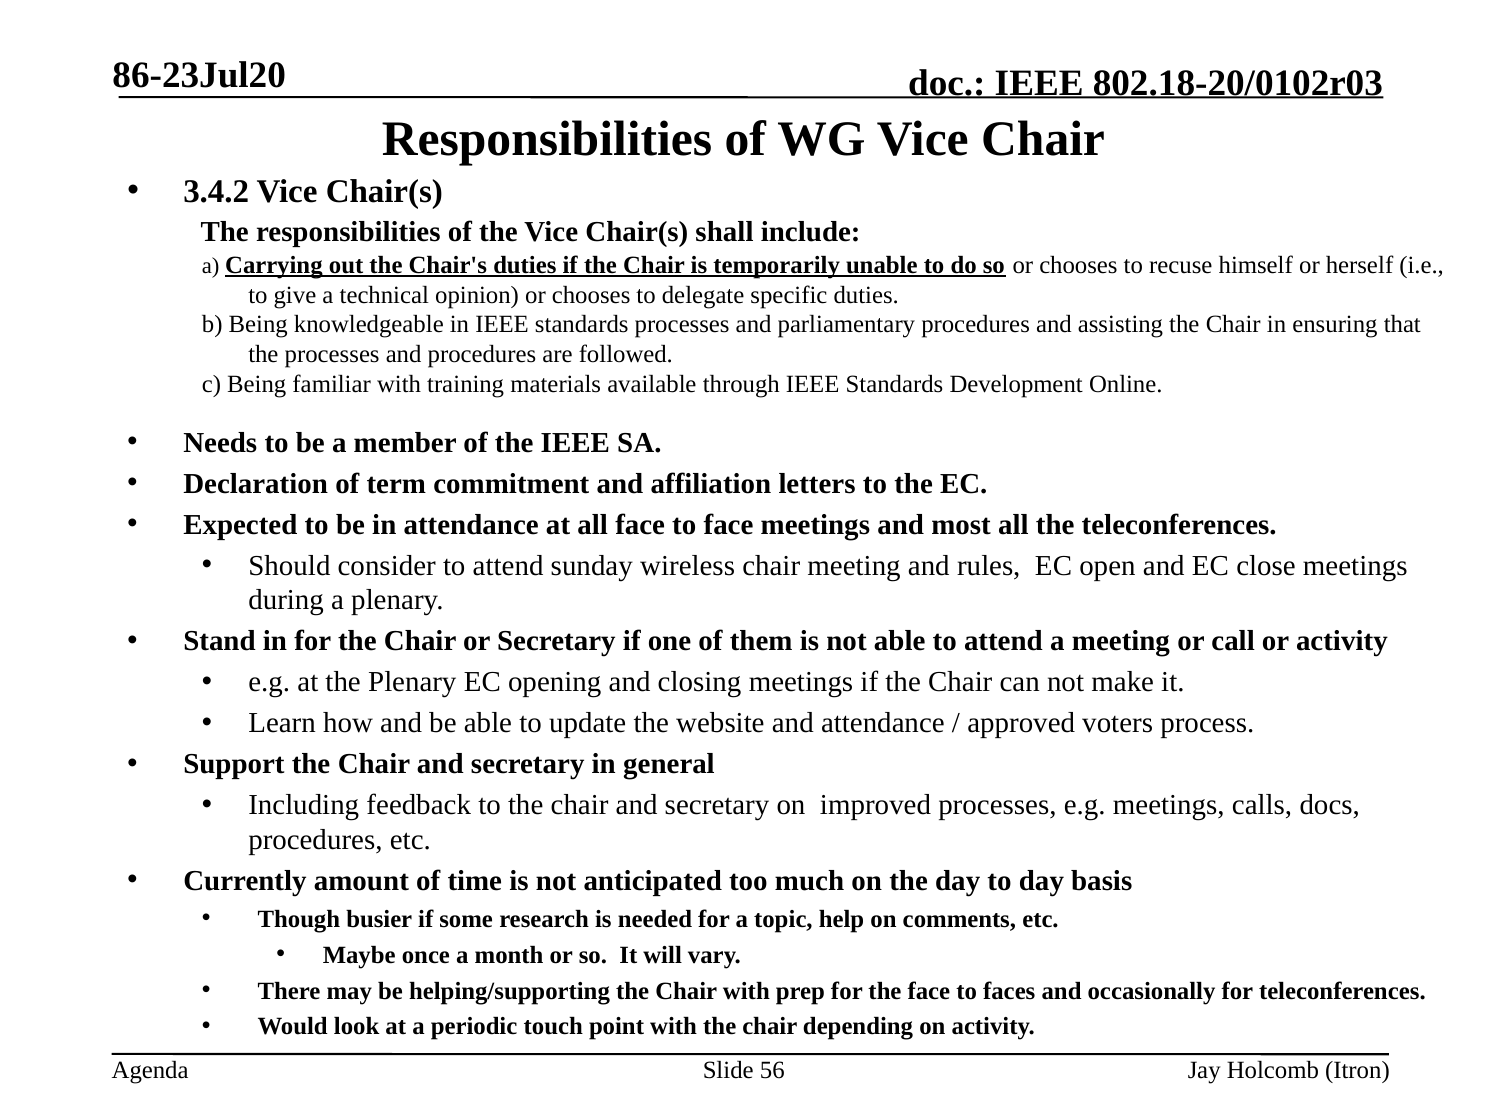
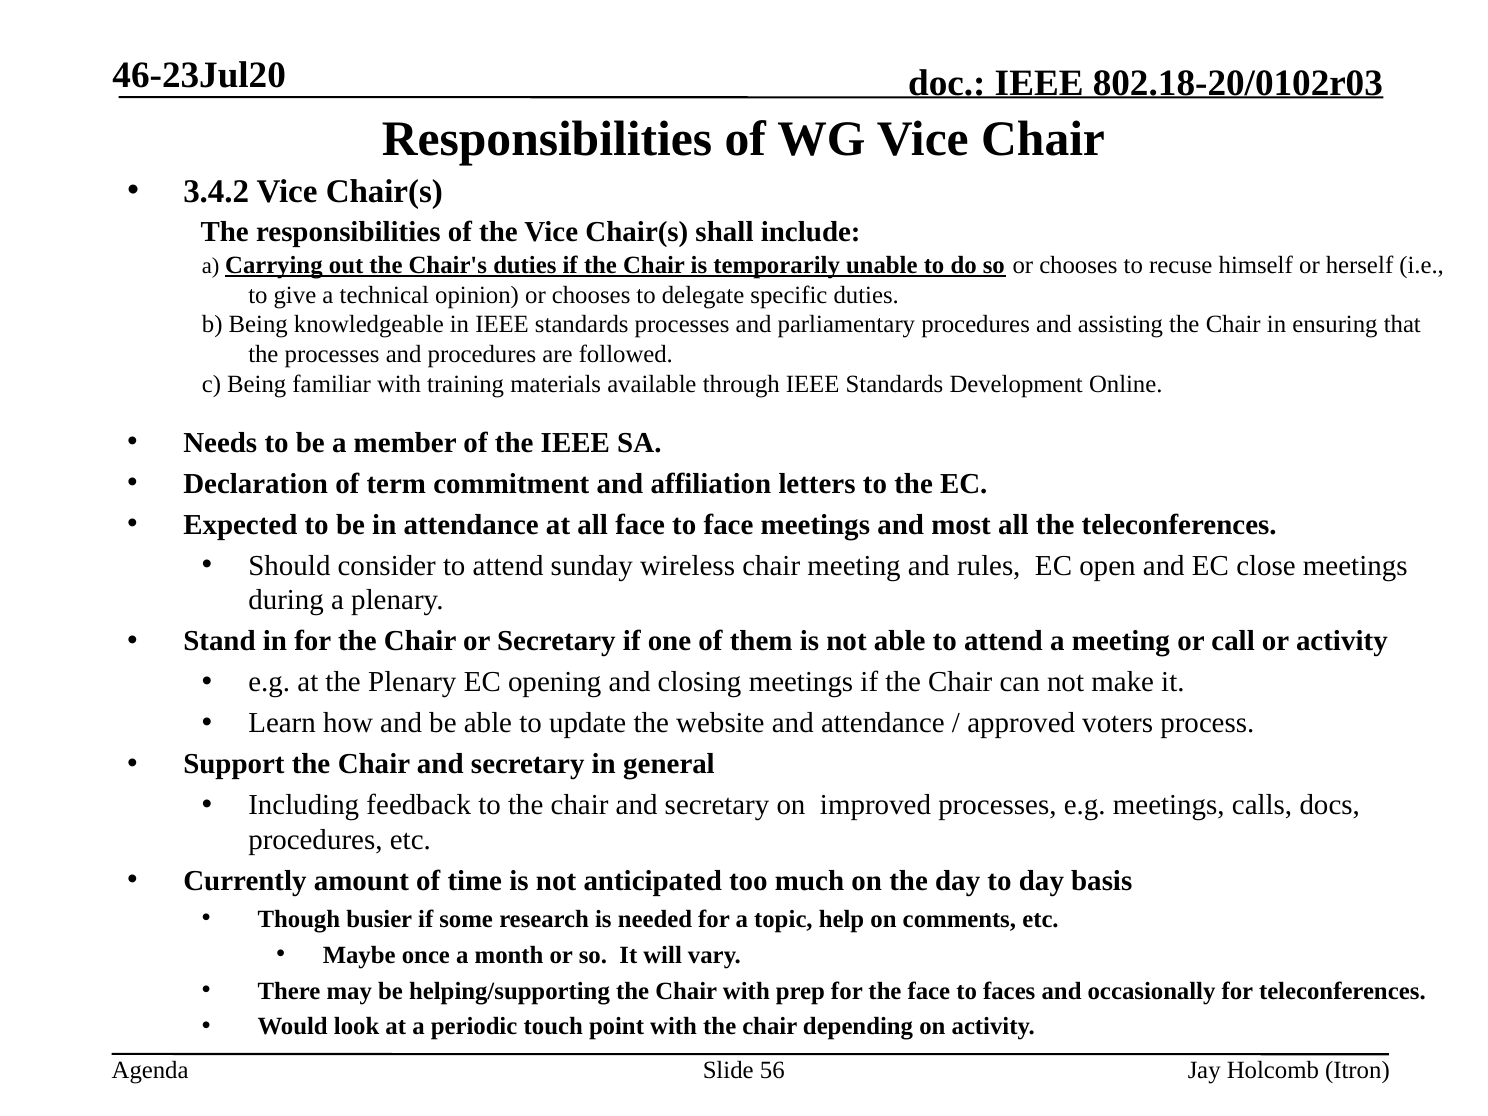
86-23Jul20: 86-23Jul20 -> 46-23Jul20
